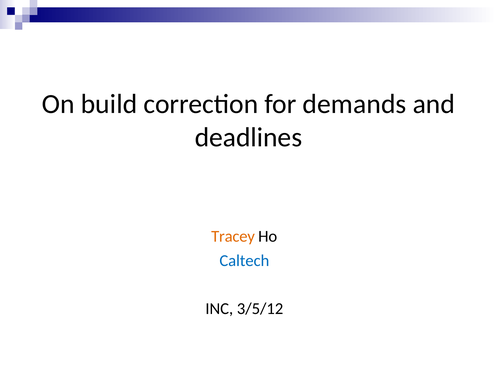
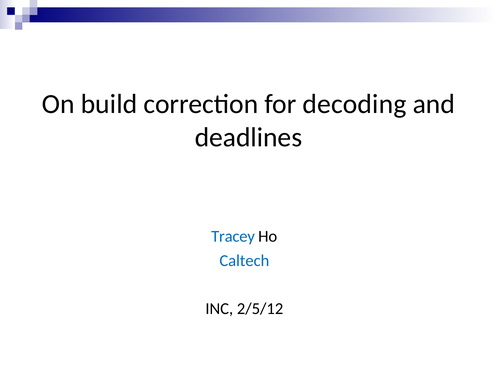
demands: demands -> decoding
Tracey colour: orange -> blue
3/5/12: 3/5/12 -> 2/5/12
